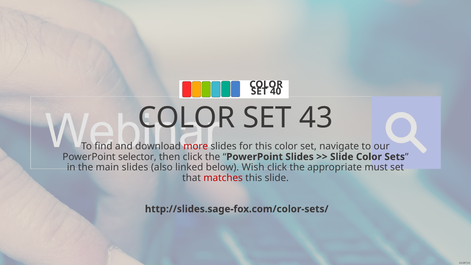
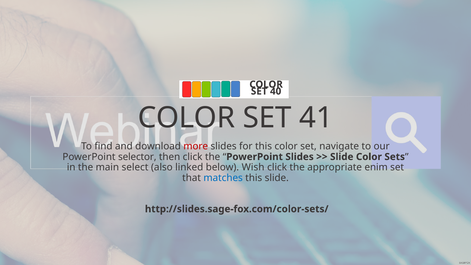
43: 43 -> 41
main slides: slides -> select
must: must -> enim
matches colour: red -> blue
